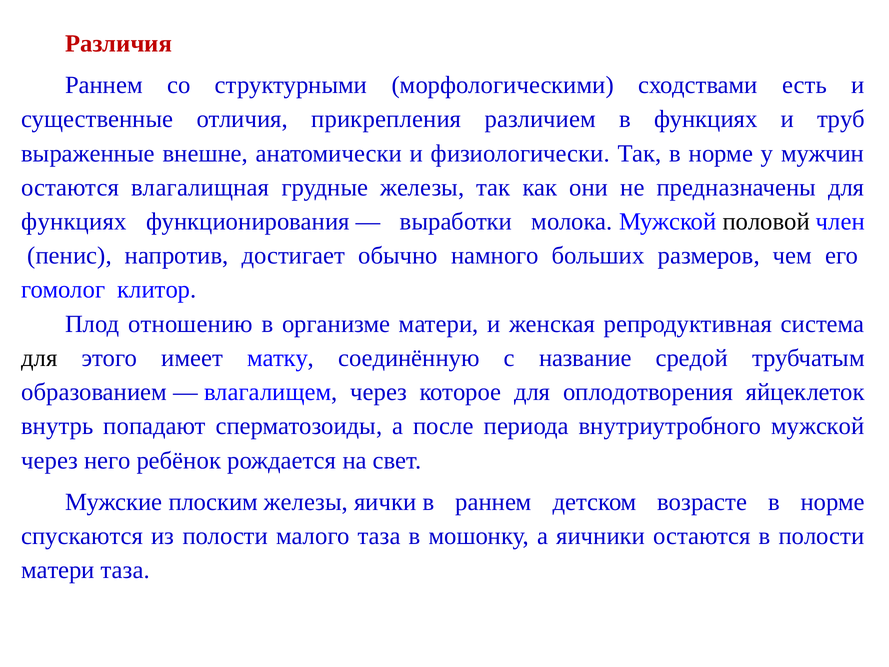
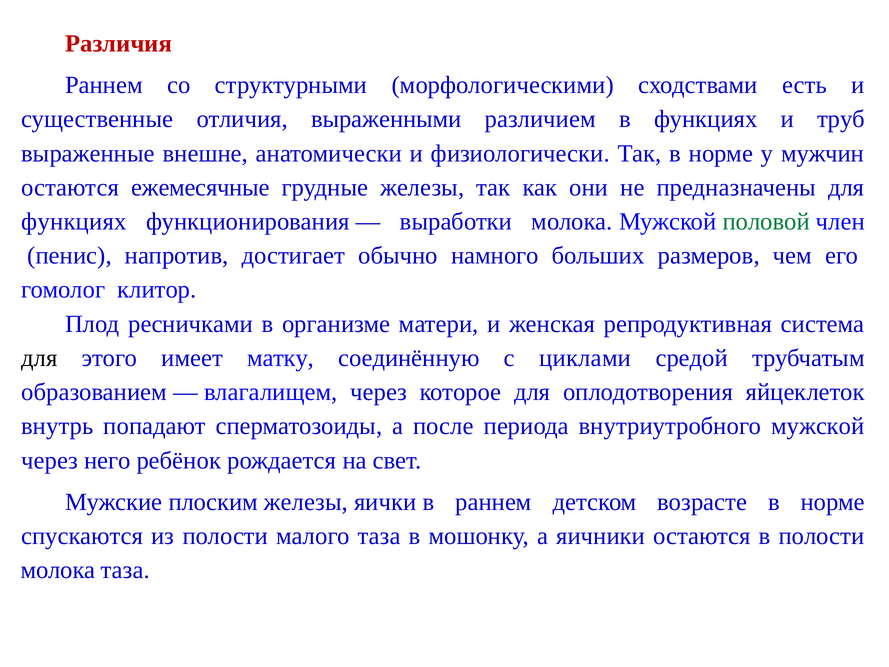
прикрепления: прикрепления -> выраженными
влагалищная: влагалищная -> ежемесячные
половой colour: black -> green
отношению: отношению -> ресничками
название: название -> циклами
матери at (58, 570): матери -> молока
